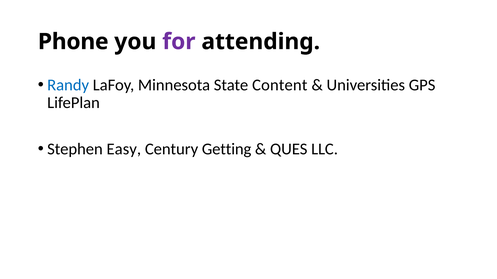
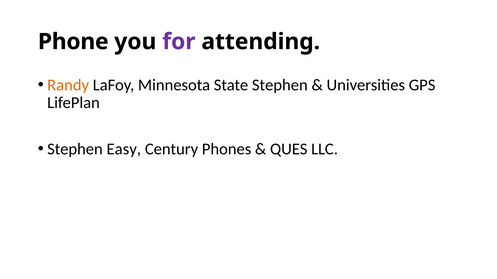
Randy colour: blue -> orange
State Content: Content -> Stephen
Getting: Getting -> Phones
